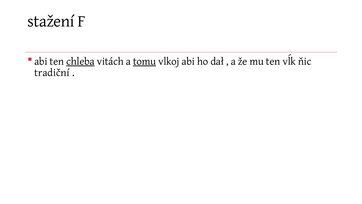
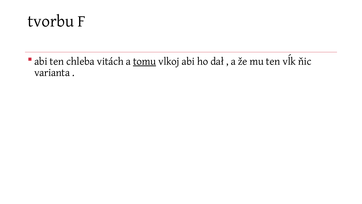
stažení: stažení -> tvorbu
chleba underline: present -> none
tradiční: tradiční -> varianta
